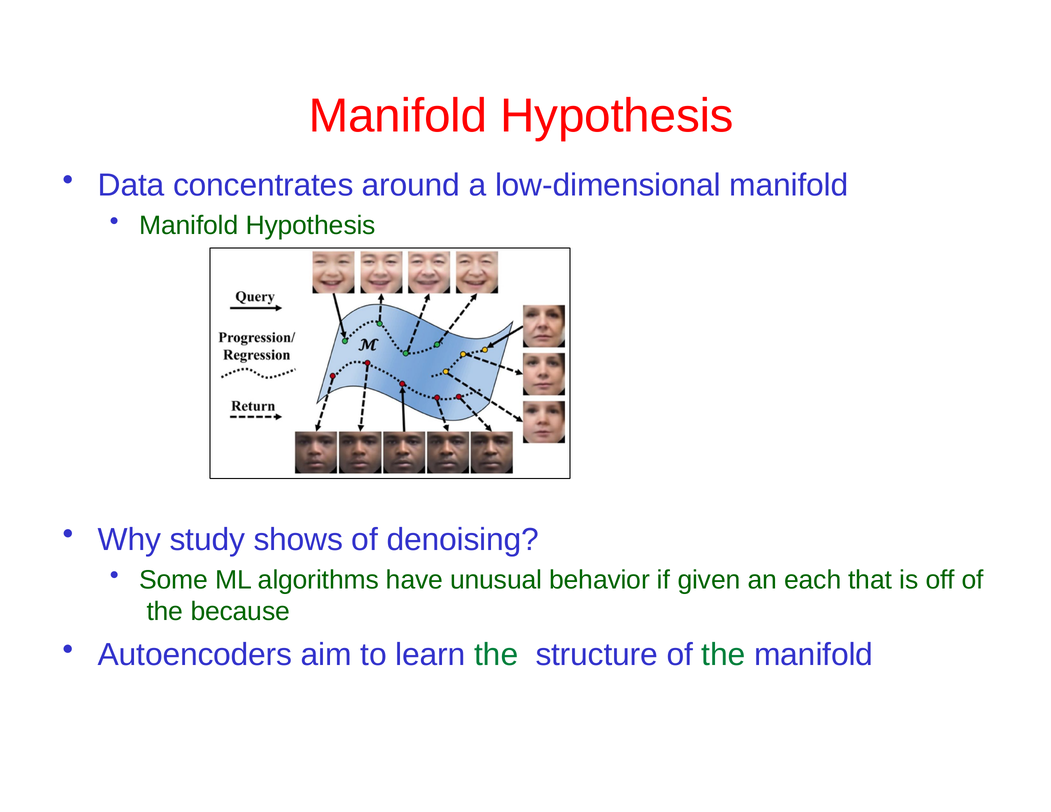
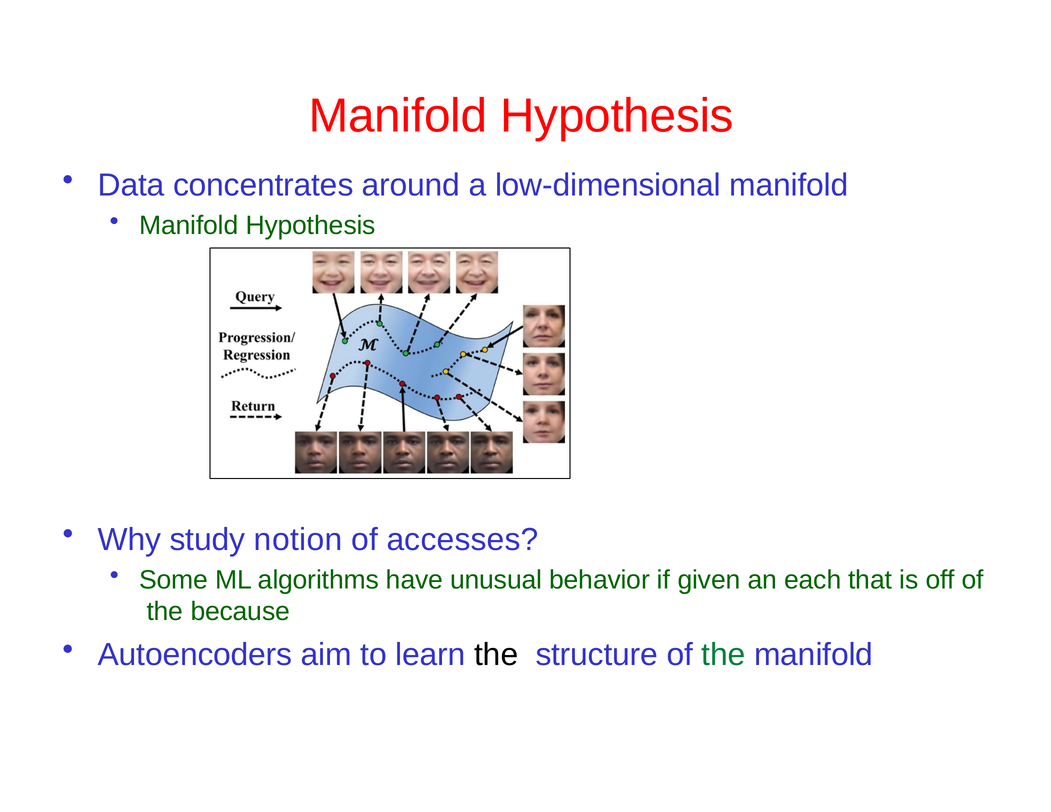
shows: shows -> notion
denoising: denoising -> accesses
the at (496, 655) colour: green -> black
